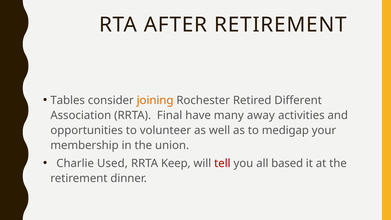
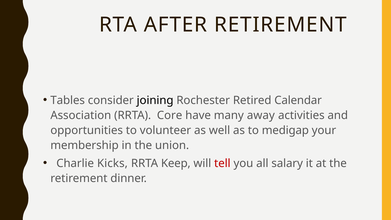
joining colour: orange -> black
Different: Different -> Calendar
Final: Final -> Core
Used: Used -> Kicks
based: based -> salary
